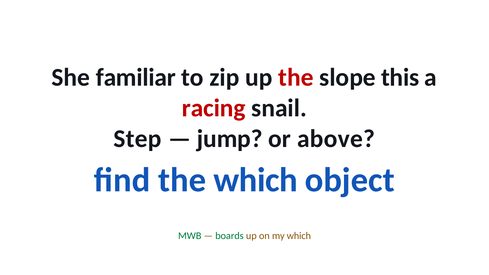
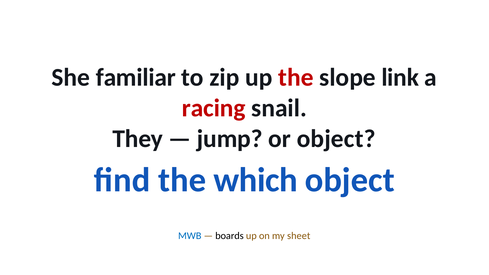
this: this -> link
Step: Step -> They
or above: above -> object
MWB colour: green -> blue
boards colour: green -> black
my which: which -> sheet
